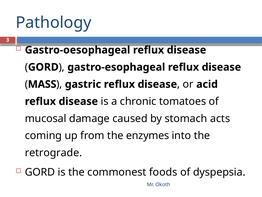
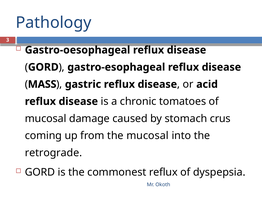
acts: acts -> crus
the enzymes: enzymes -> mucosal
commonest foods: foods -> reflux
